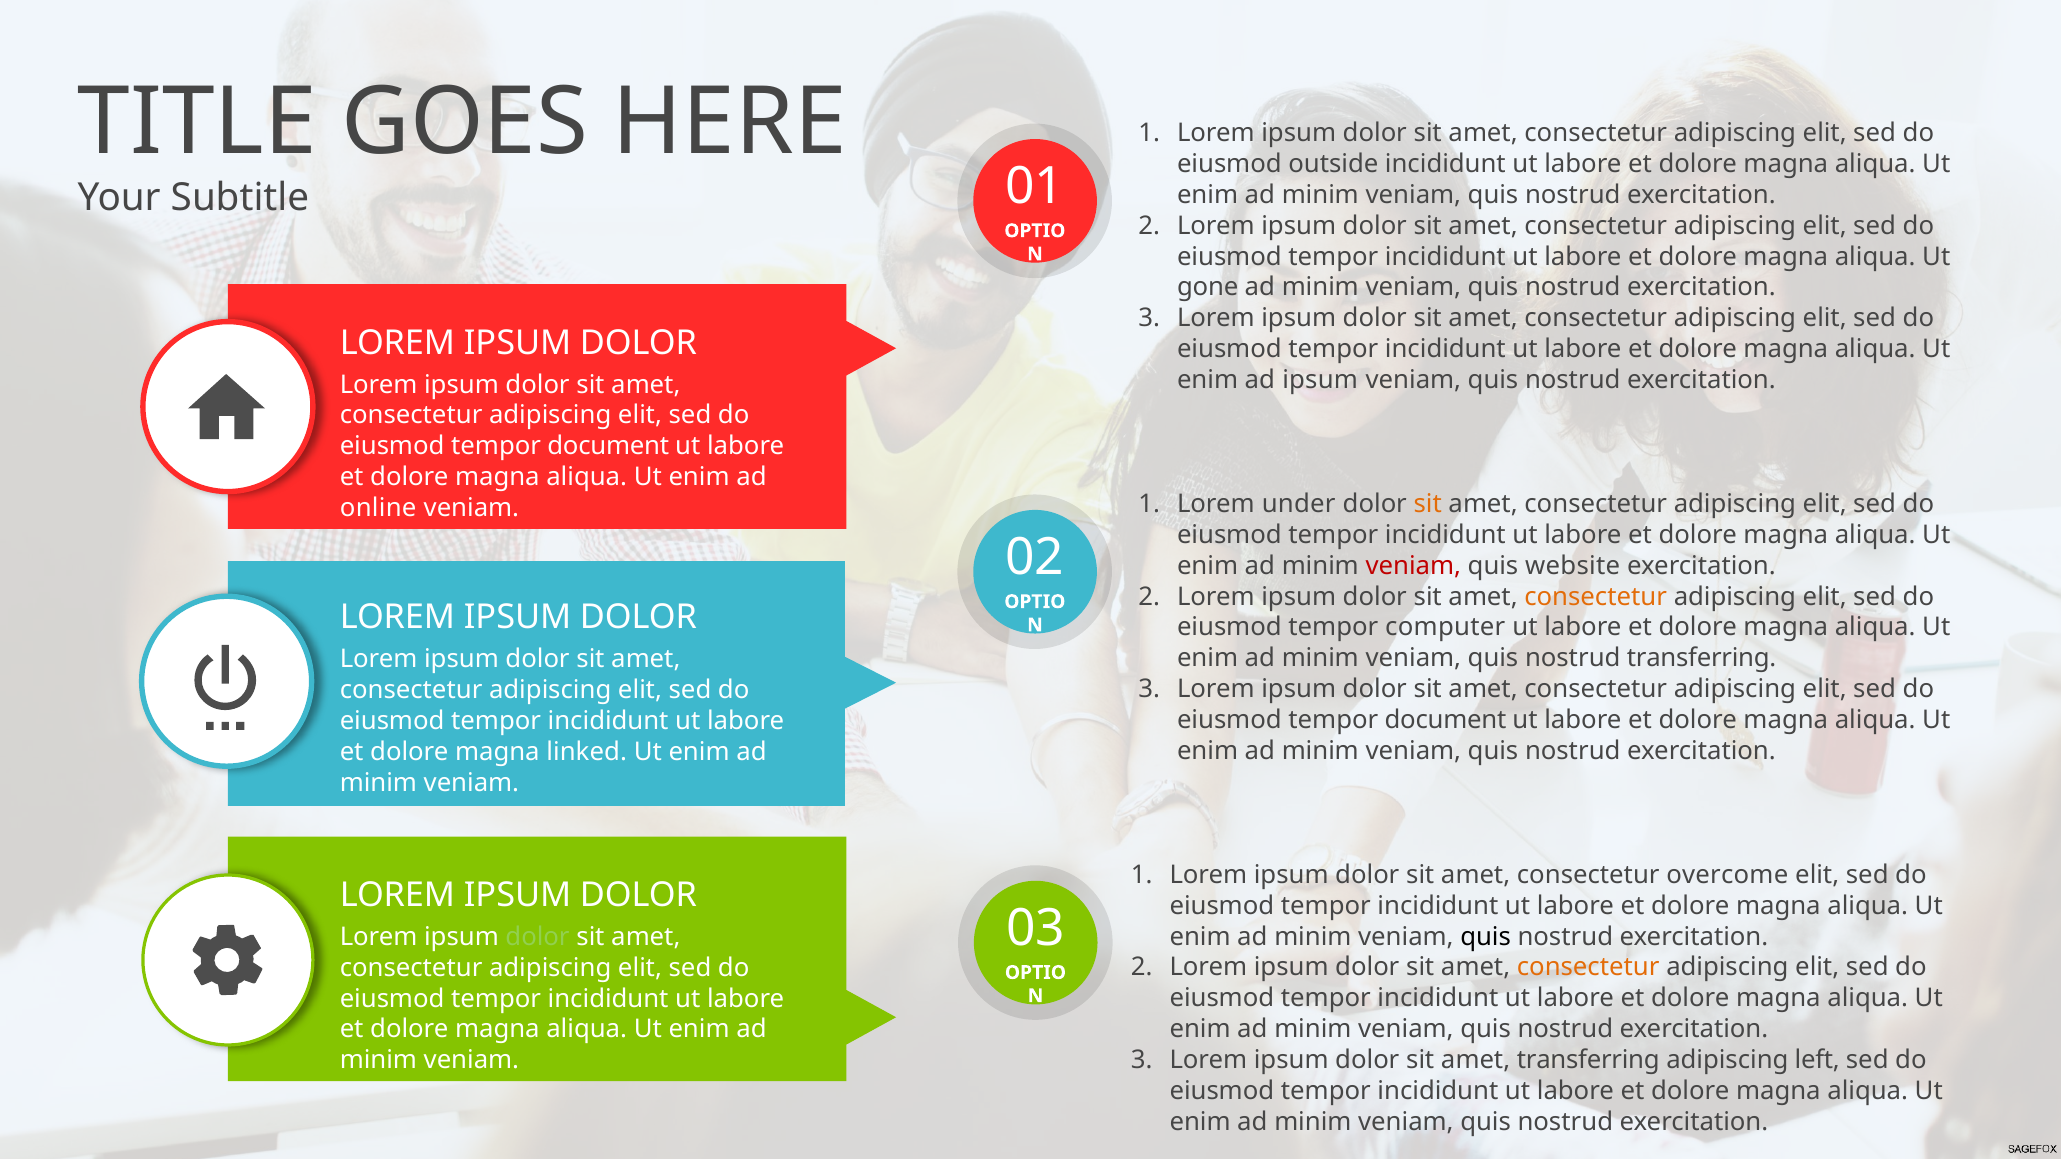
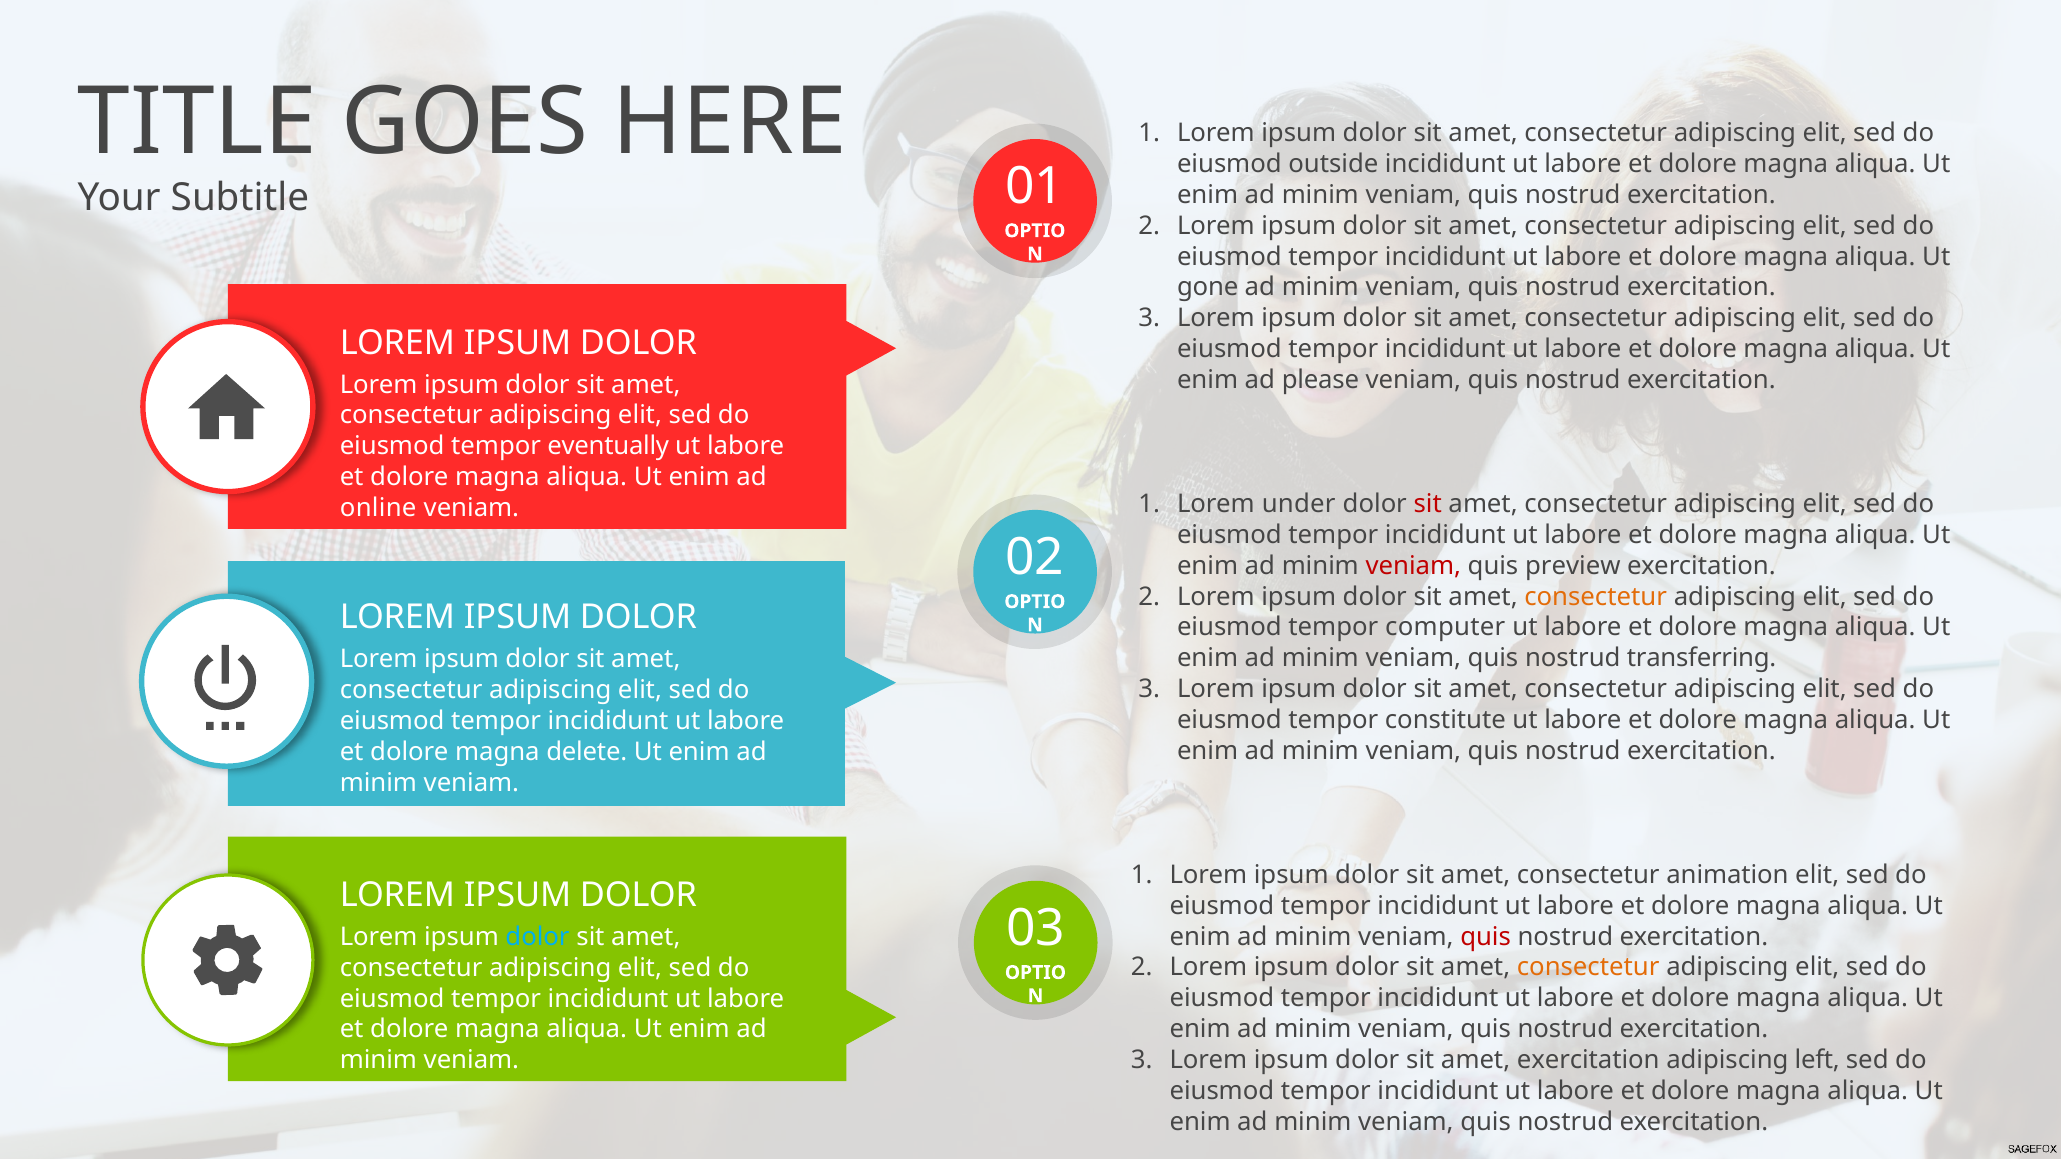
ad ipsum: ipsum -> please
document at (608, 446): document -> eventually
sit at (1428, 504) colour: orange -> red
website: website -> preview
document at (1445, 720): document -> constitute
linked: linked -> delete
overcome: overcome -> animation
quis at (1486, 937) colour: black -> red
dolor at (538, 937) colour: light green -> light blue
amet transferring: transferring -> exercitation
